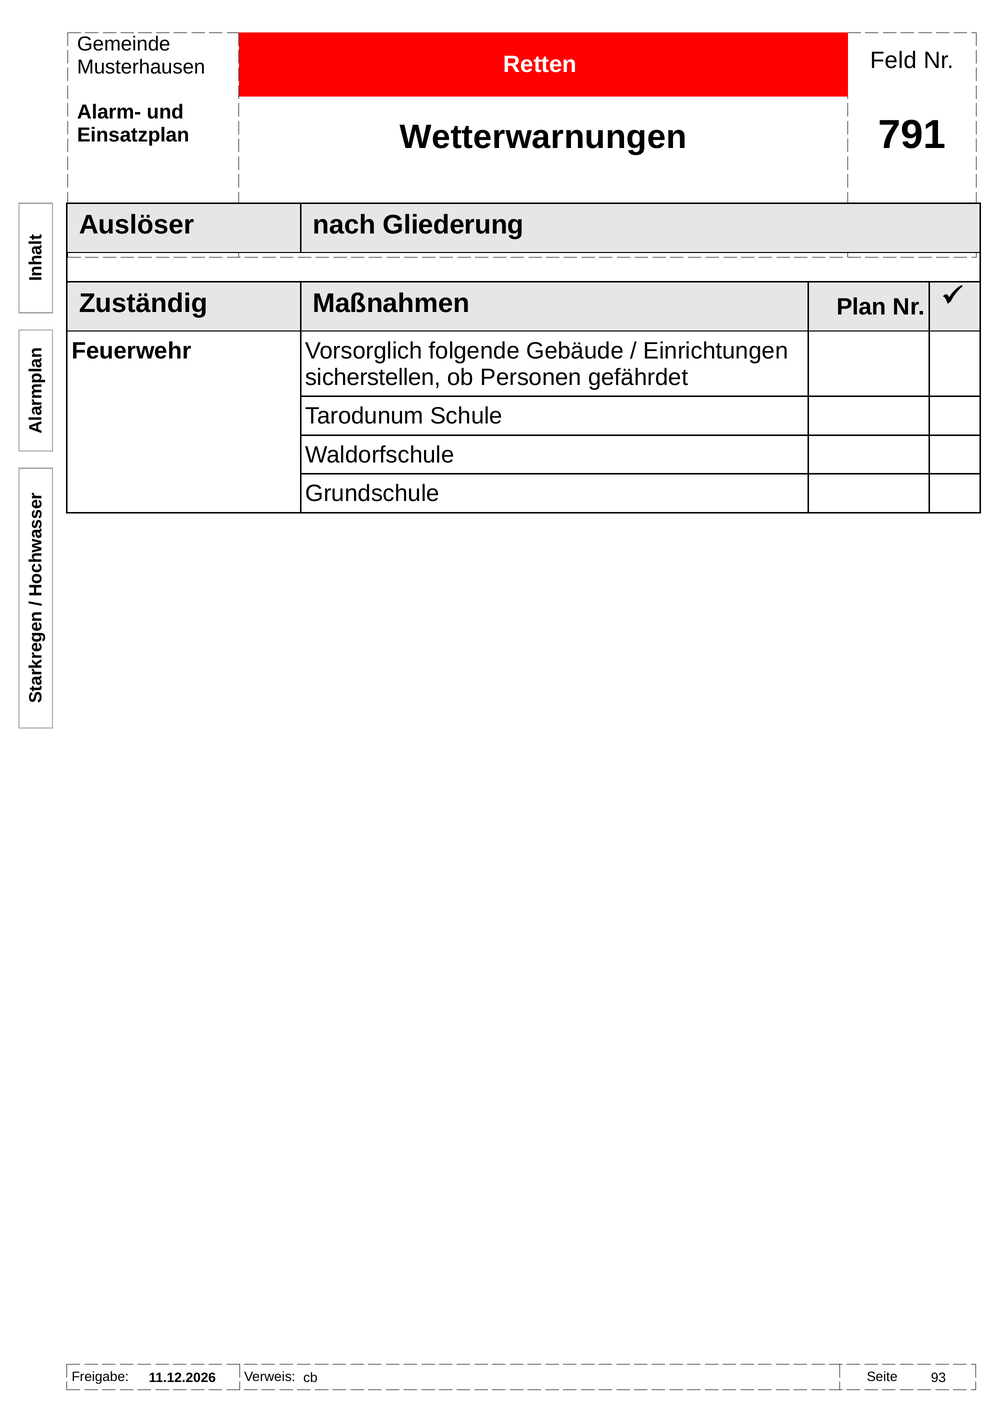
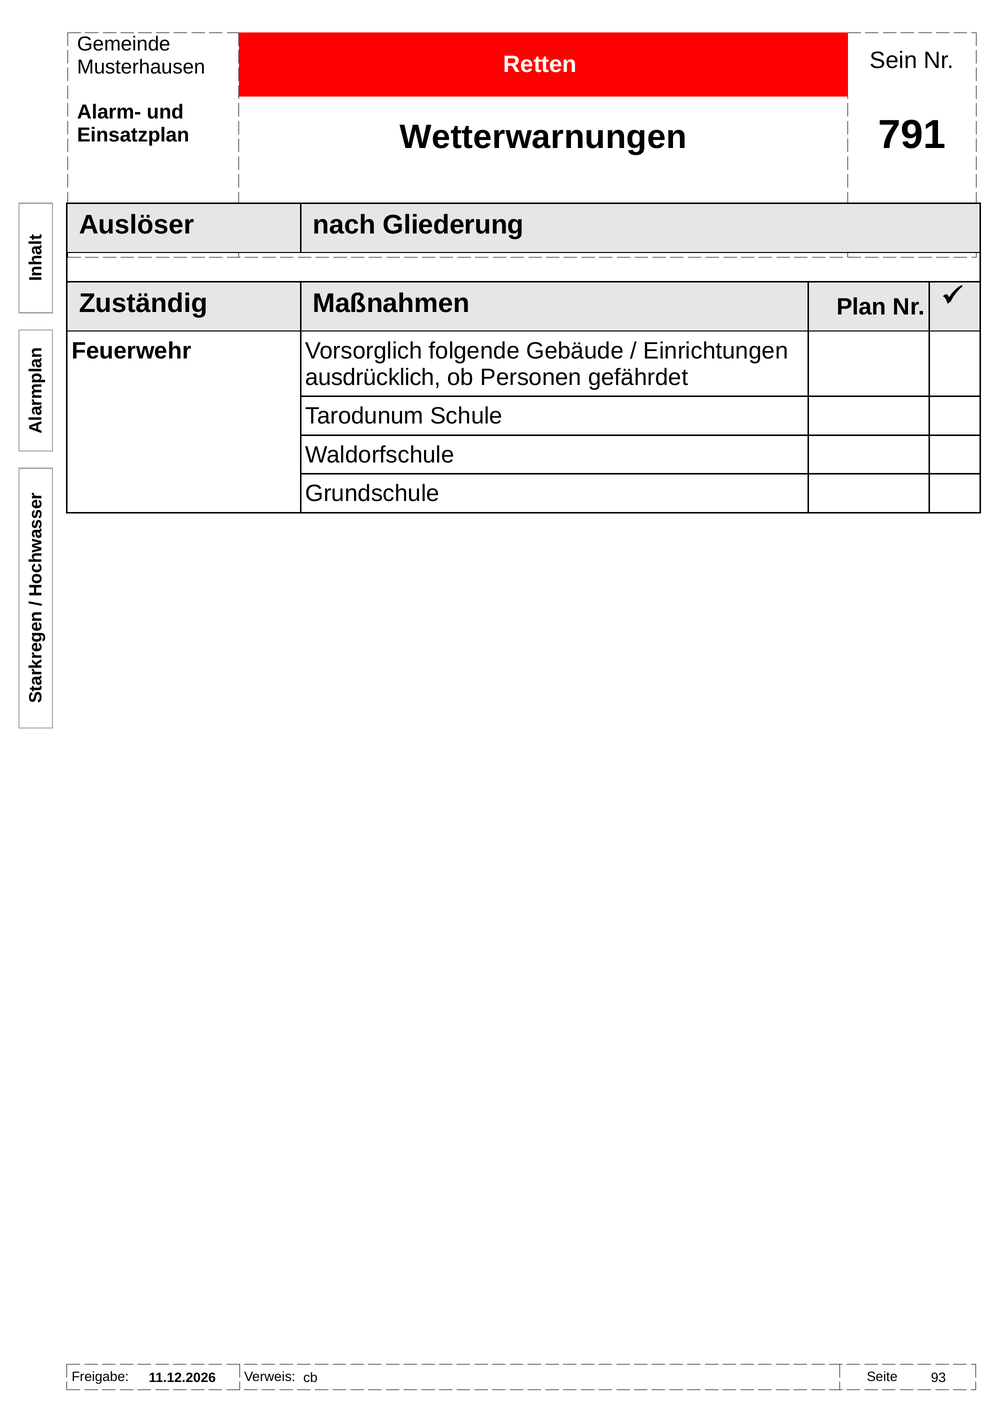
Feld: Feld -> Sein
sicherstellen: sicherstellen -> ausdrücklich
